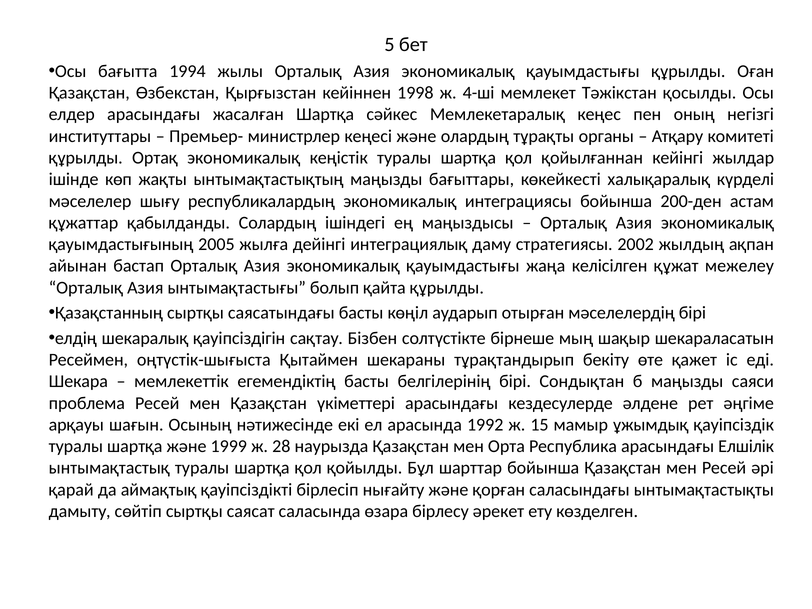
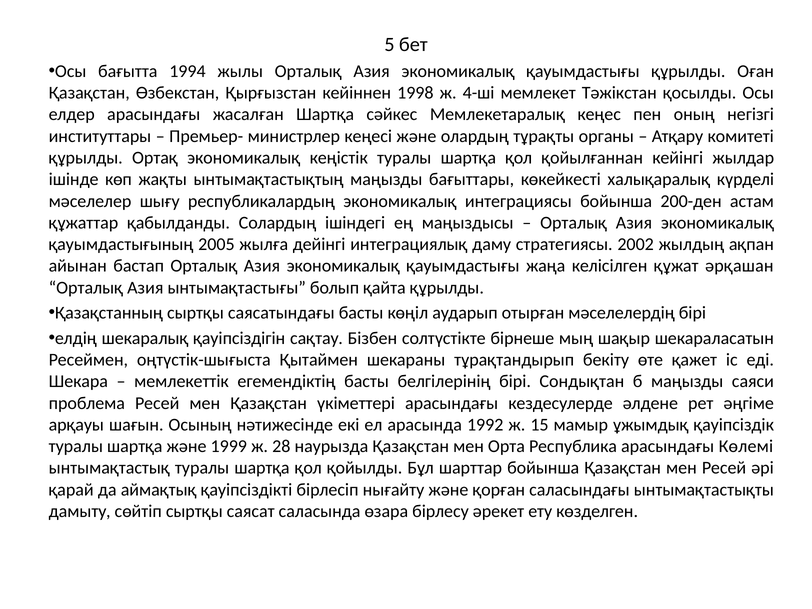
межелеу: межелеу -> әрқашан
Елшілік: Елшілік -> Көлемі
